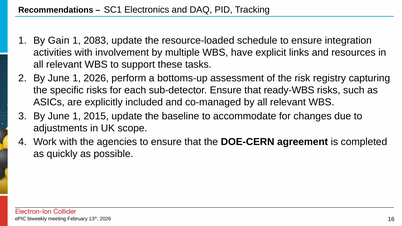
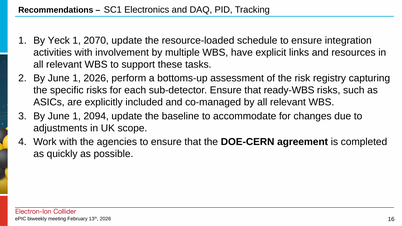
Gain: Gain -> Yeck
2083: 2083 -> 2070
2015: 2015 -> 2094
